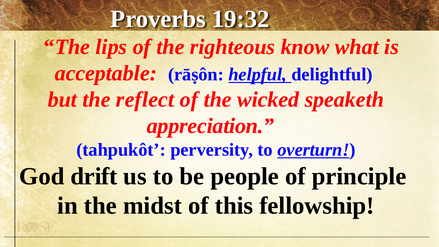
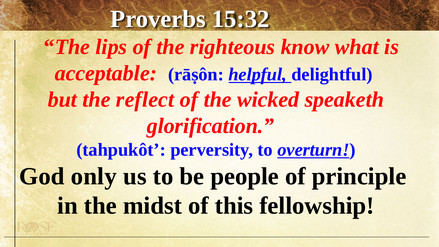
19:32: 19:32 -> 15:32
appreciation: appreciation -> glorification
drift: drift -> only
